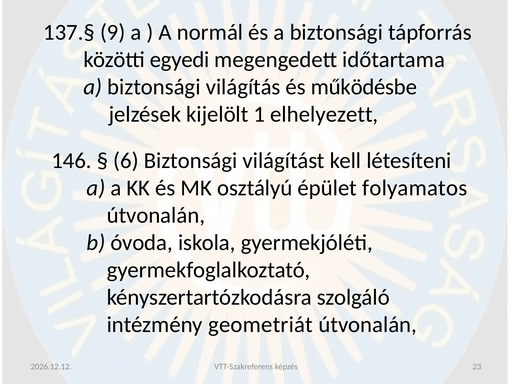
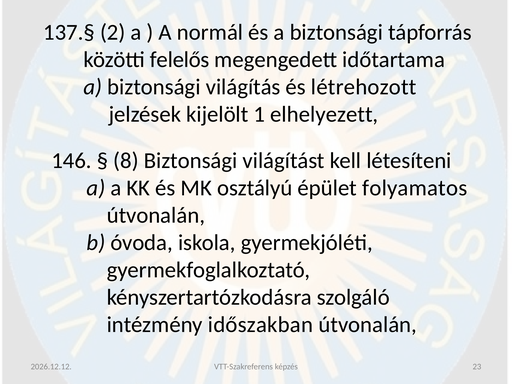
9: 9 -> 2
egyedi: egyedi -> felelős
működésbe: működésbe -> létrehozott
6: 6 -> 8
geometriát: geometriát -> időszakban
